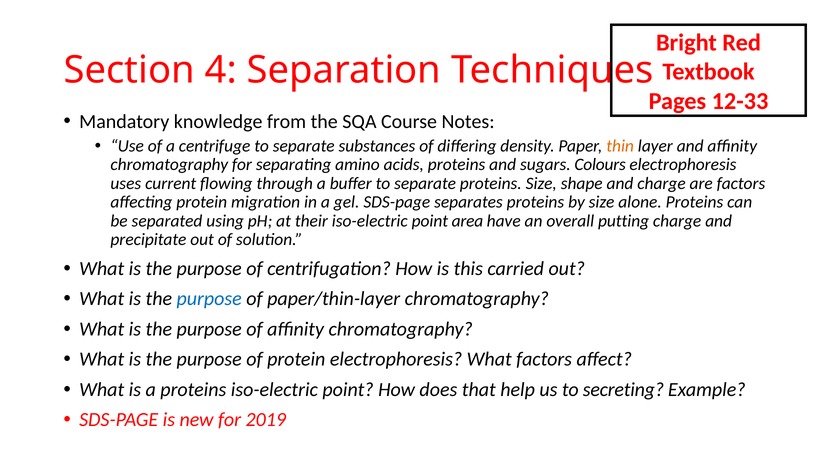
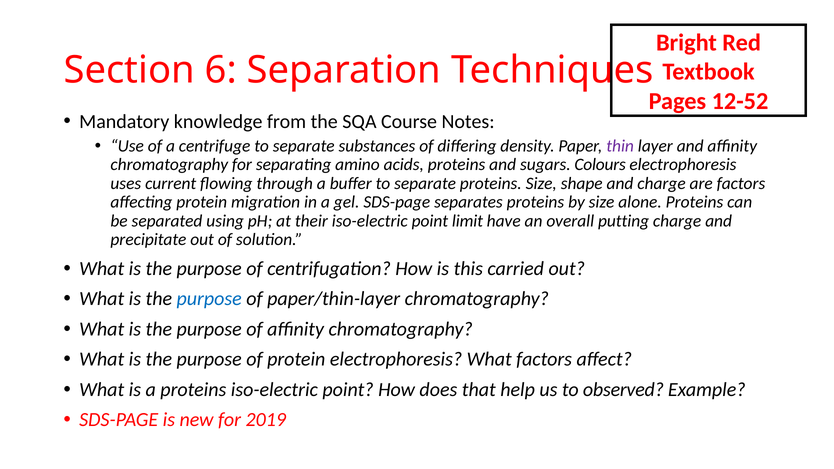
4: 4 -> 6
12-33: 12-33 -> 12-52
thin colour: orange -> purple
area: area -> limit
secreting: secreting -> observed
